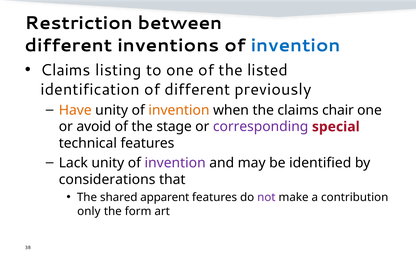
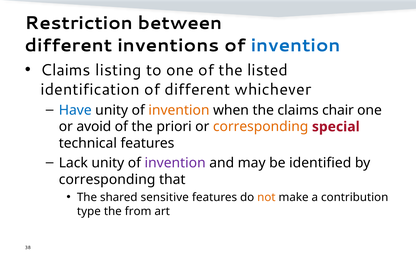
previously: previously -> whichever
Have colour: orange -> blue
stage: stage -> priori
corresponding at (261, 127) colour: purple -> orange
considerations at (107, 179): considerations -> corresponding
apparent: apparent -> sensitive
not colour: purple -> orange
only: only -> type
form: form -> from
